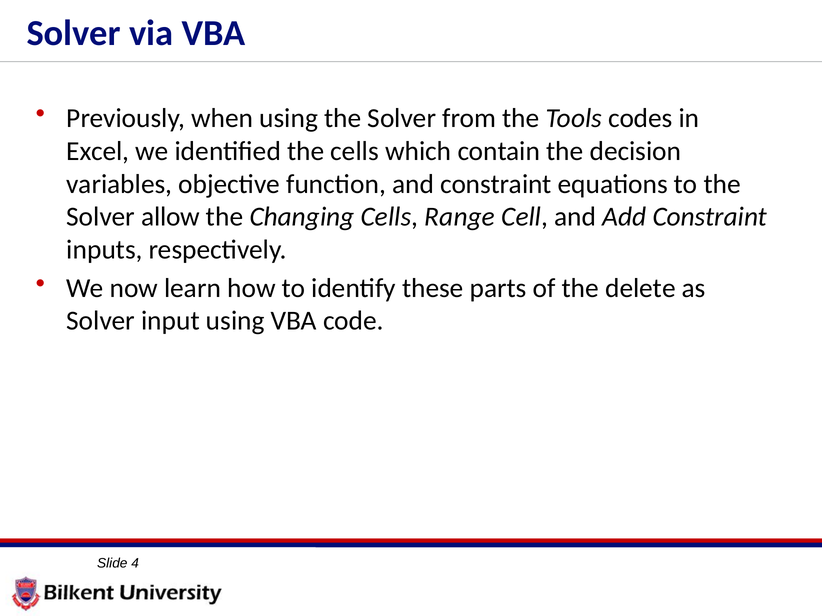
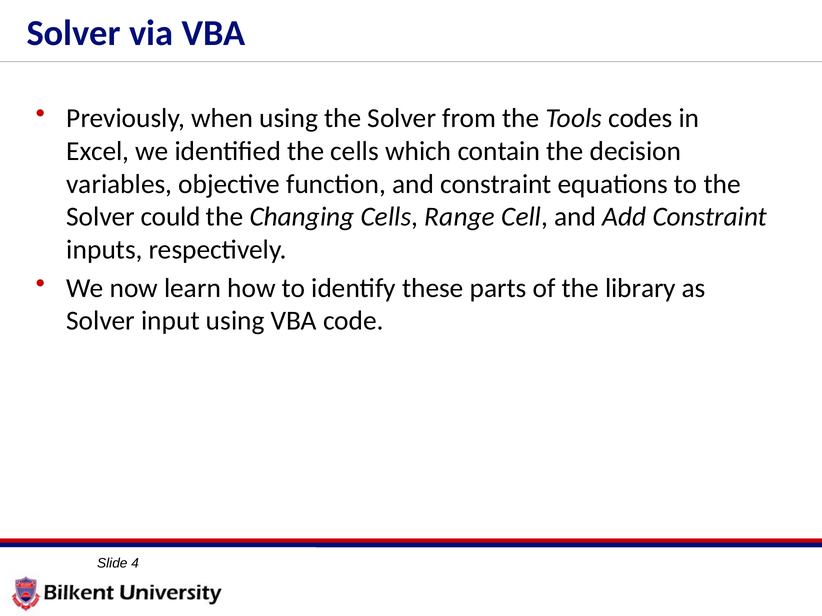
allow: allow -> could
delete: delete -> library
